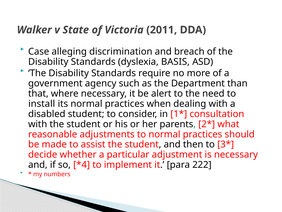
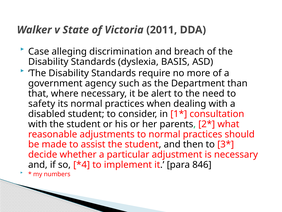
install: install -> safety
222: 222 -> 846
